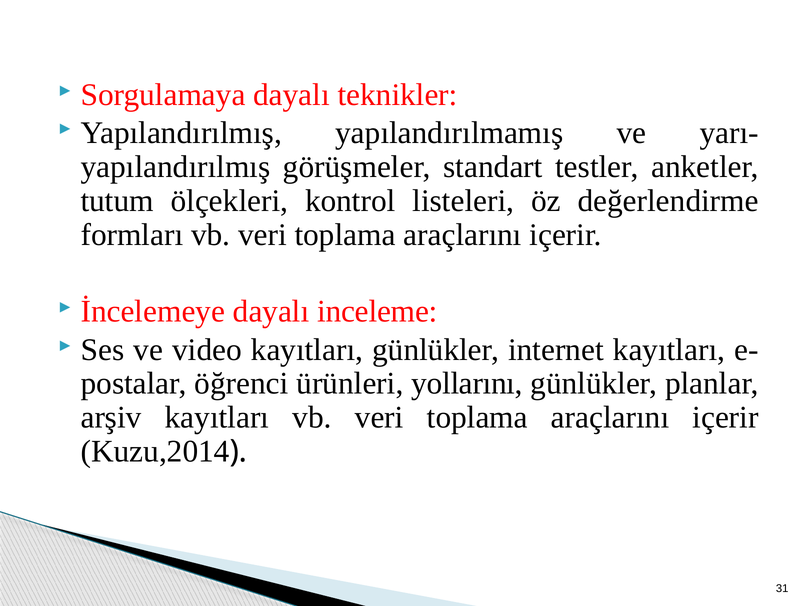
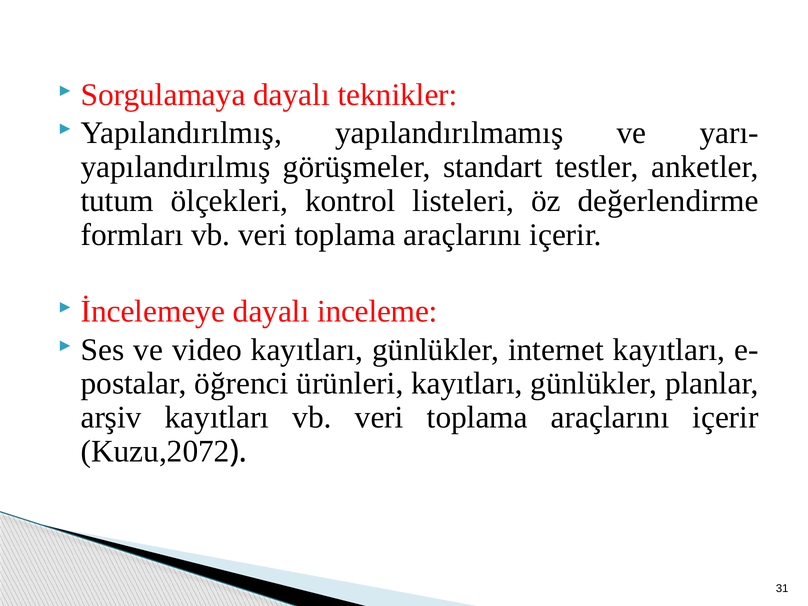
ürünleri yollarını: yollarını -> kayıtları
Kuzu,2014: Kuzu,2014 -> Kuzu,2072
